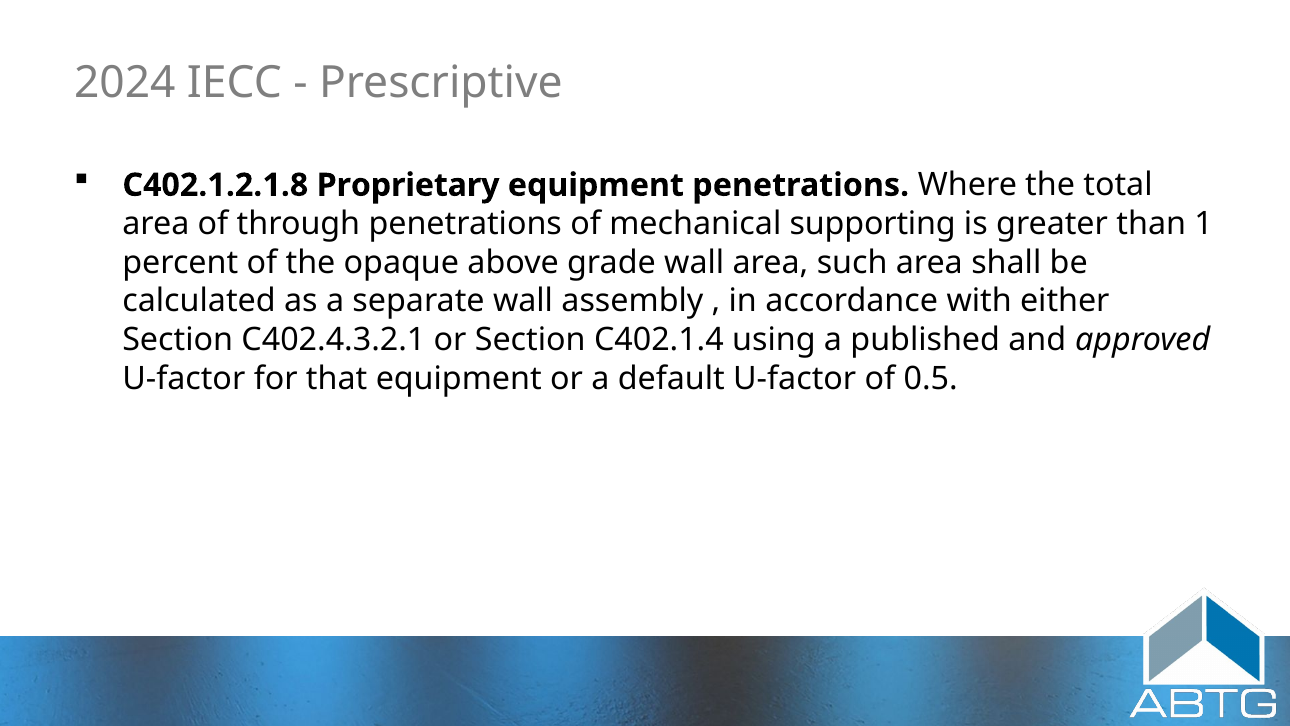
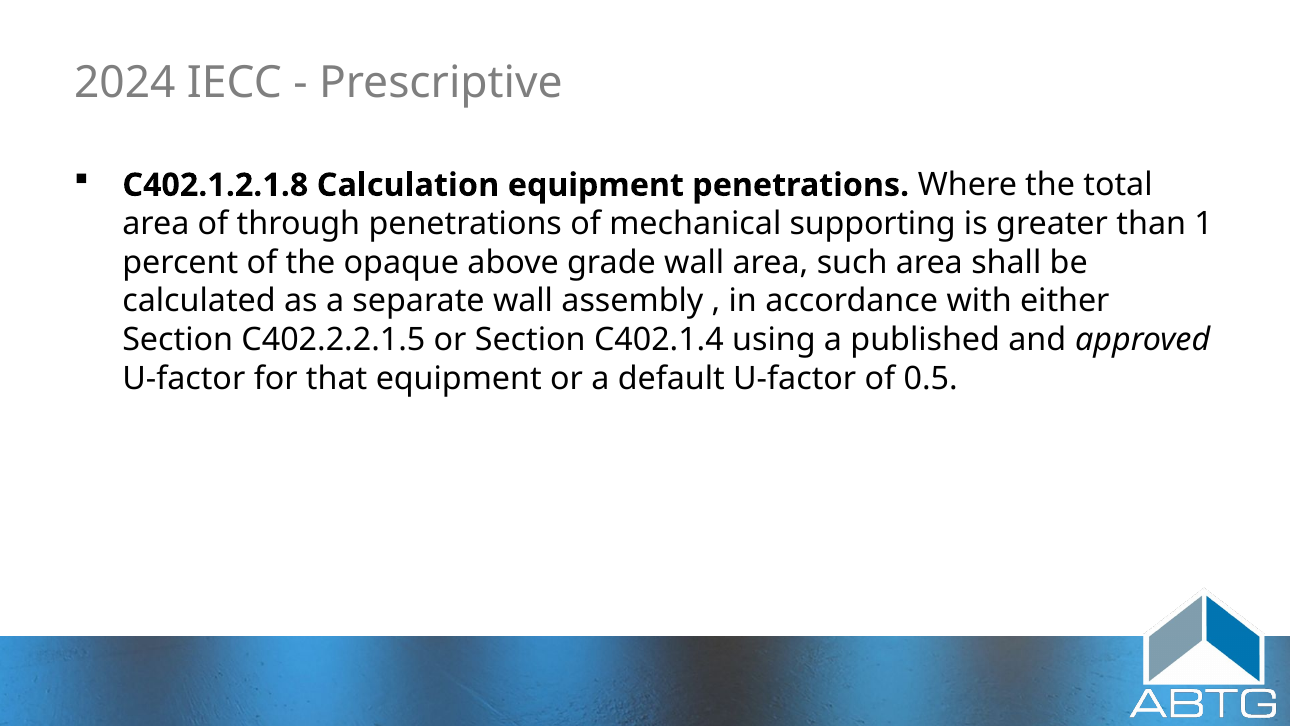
Proprietary: Proprietary -> Calculation
C402.4.3.2.1: C402.4.3.2.1 -> C402.2.2.1.5
